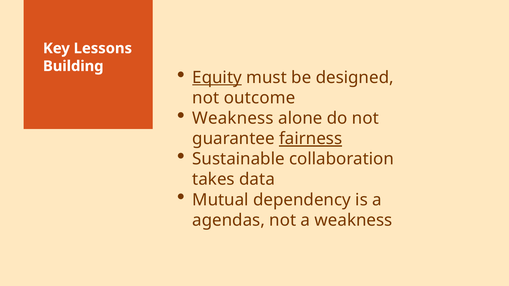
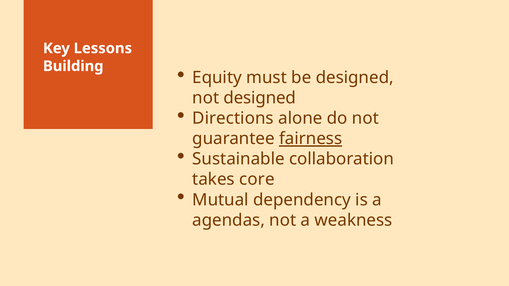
Equity underline: present -> none
not outcome: outcome -> designed
Weakness at (233, 118): Weakness -> Directions
data: data -> core
